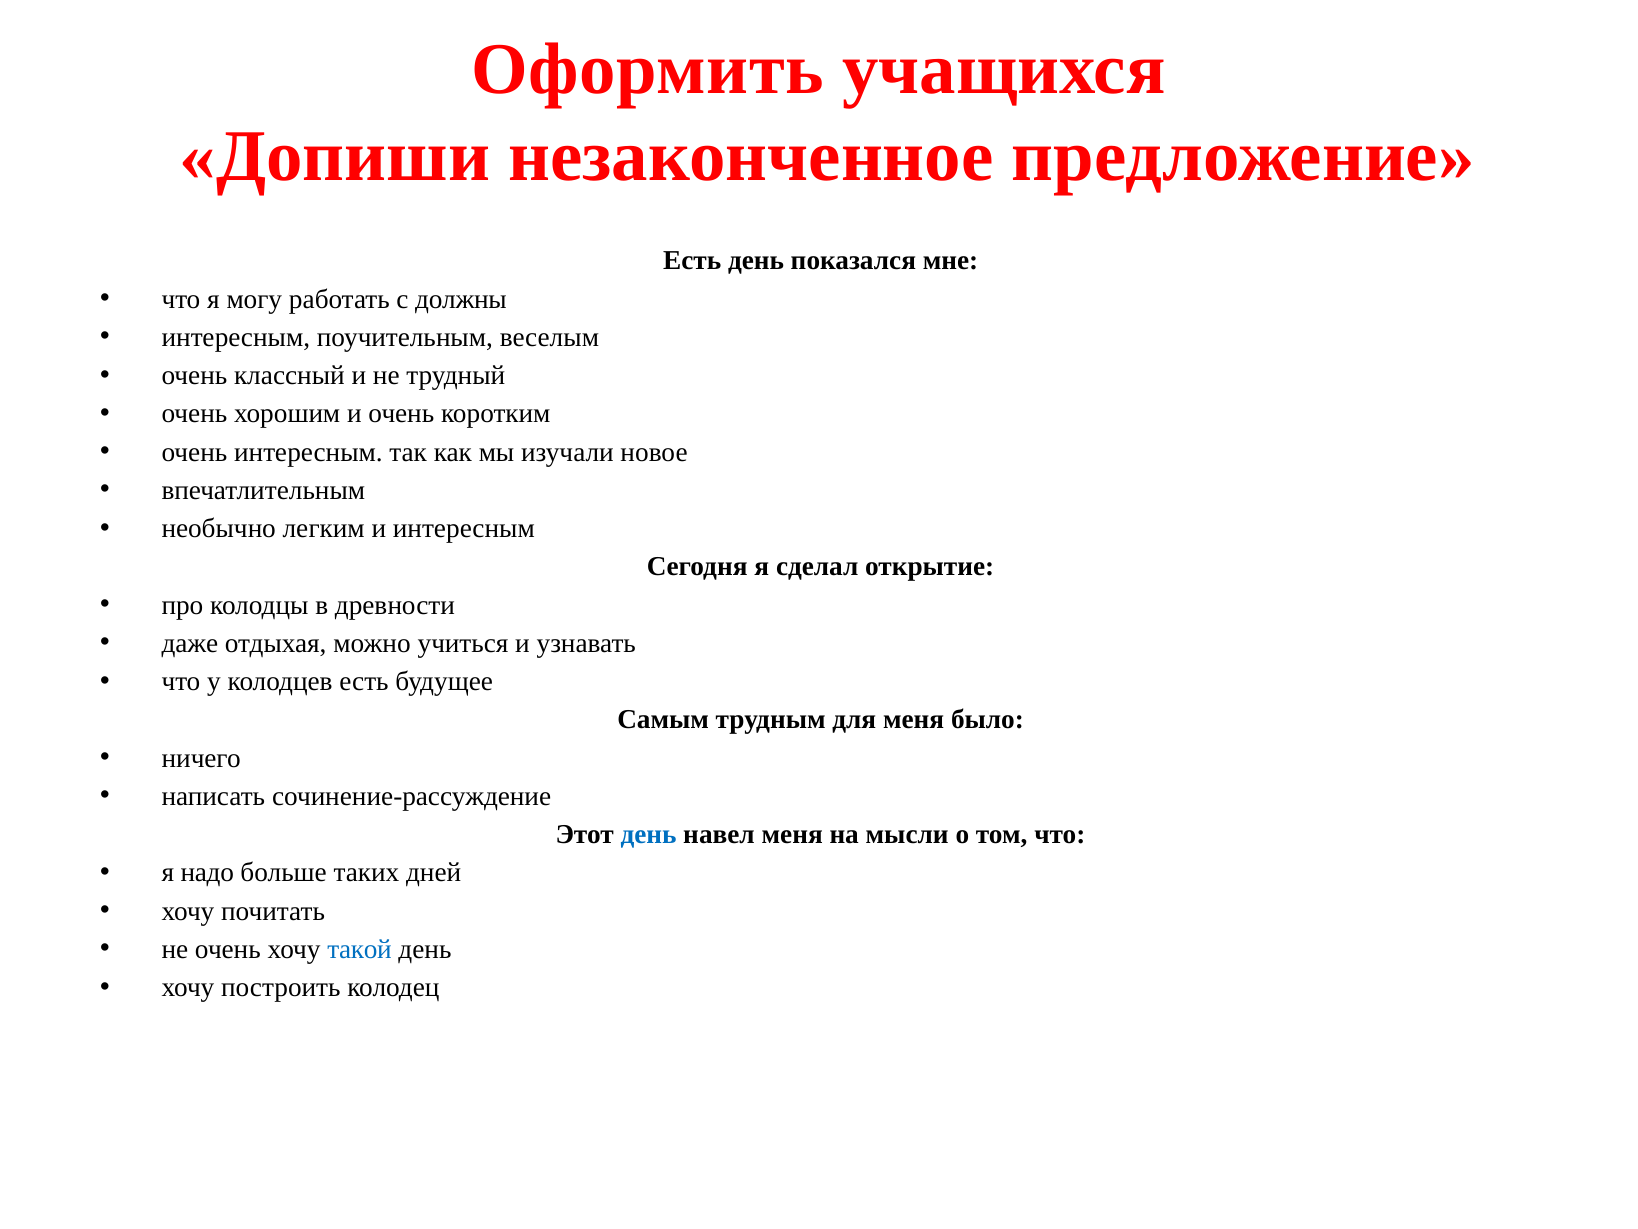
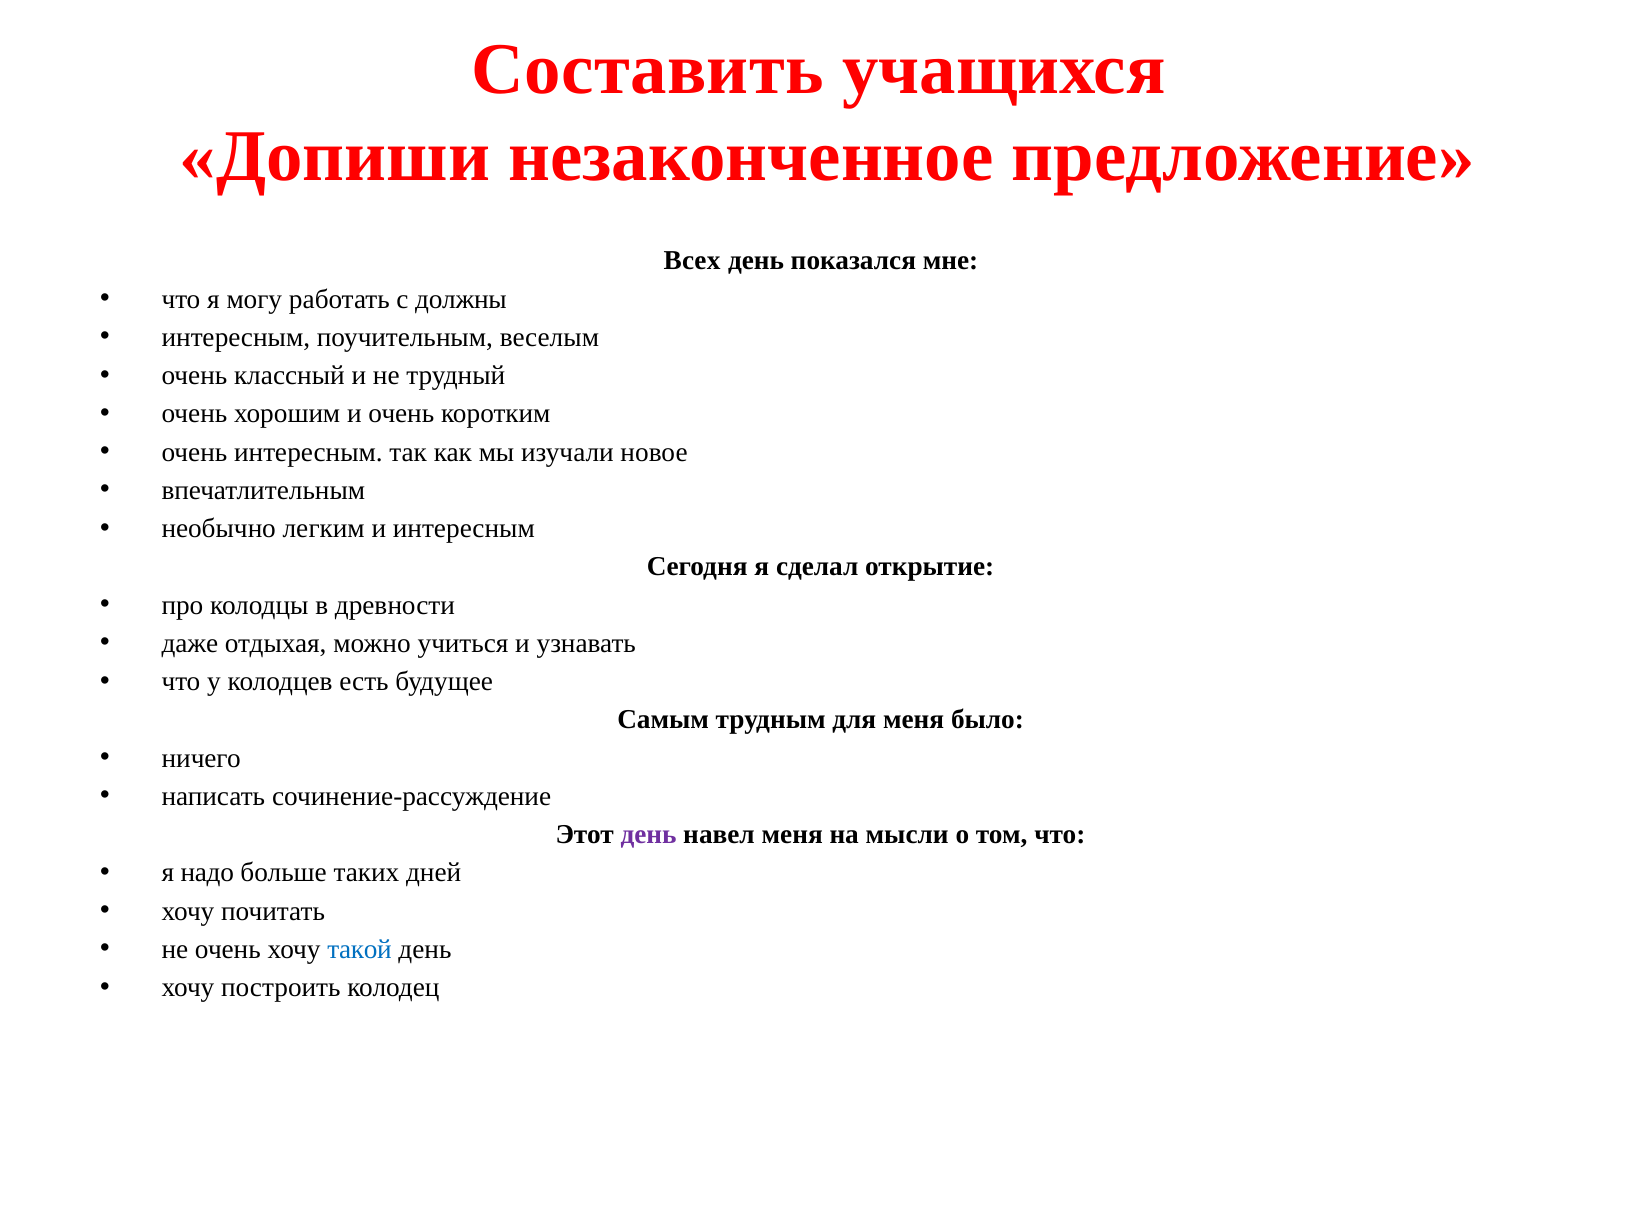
Оформить: Оформить -> Составить
Есть at (692, 261): Есть -> Всех
день at (649, 834) colour: blue -> purple
